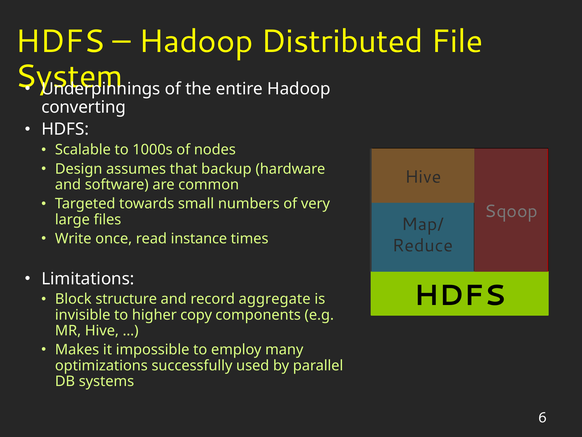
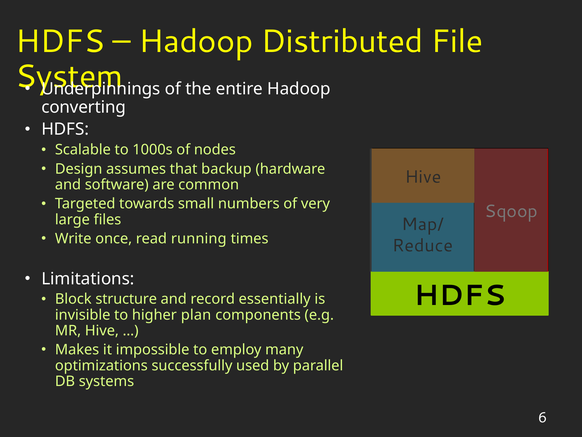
instance: instance -> running
aggregate: aggregate -> essentially
copy: copy -> plan
